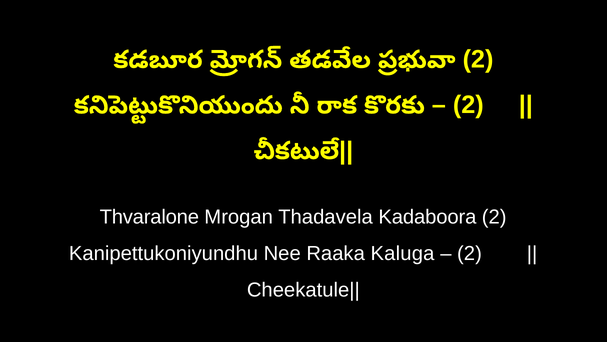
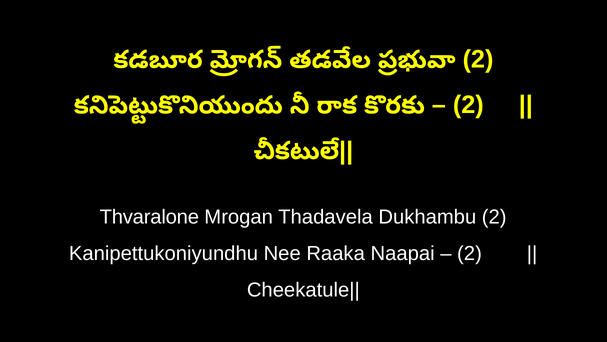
Kadaboora: Kadaboora -> Dukhambu
Kaluga: Kaluga -> Naapai
